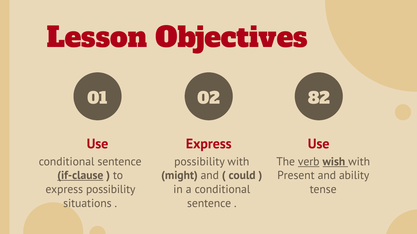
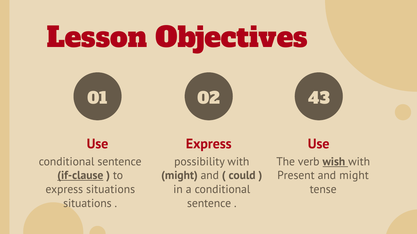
82: 82 -> 43
verb underline: present -> none
and ability: ability -> might
express possibility: possibility -> situations
